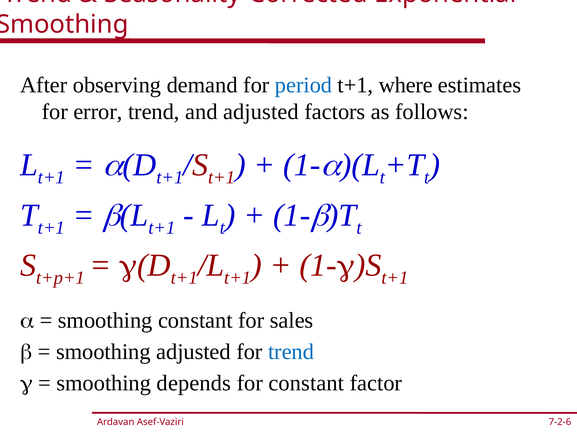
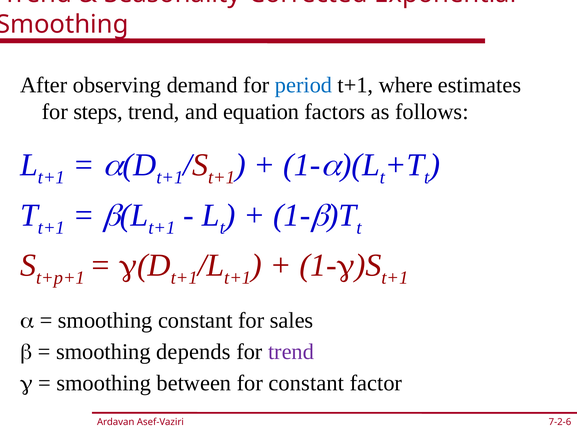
error: error -> steps
and adjusted: adjusted -> equation
smoothing adjusted: adjusted -> depends
trend at (291, 352) colour: blue -> purple
depends: depends -> between
